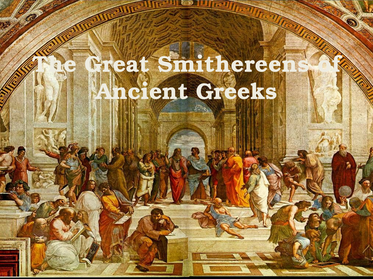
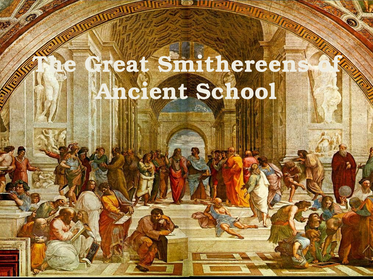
Greeks: Greeks -> School
